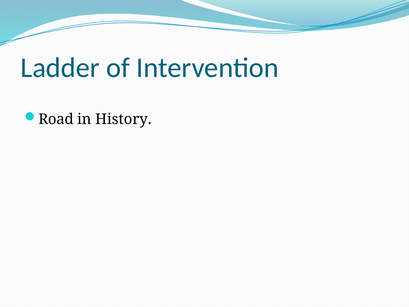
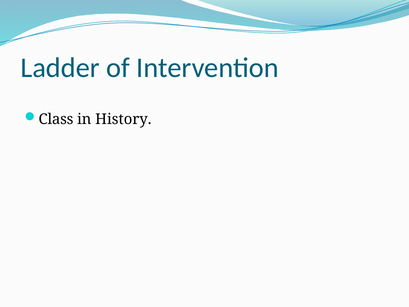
Road: Road -> Class
